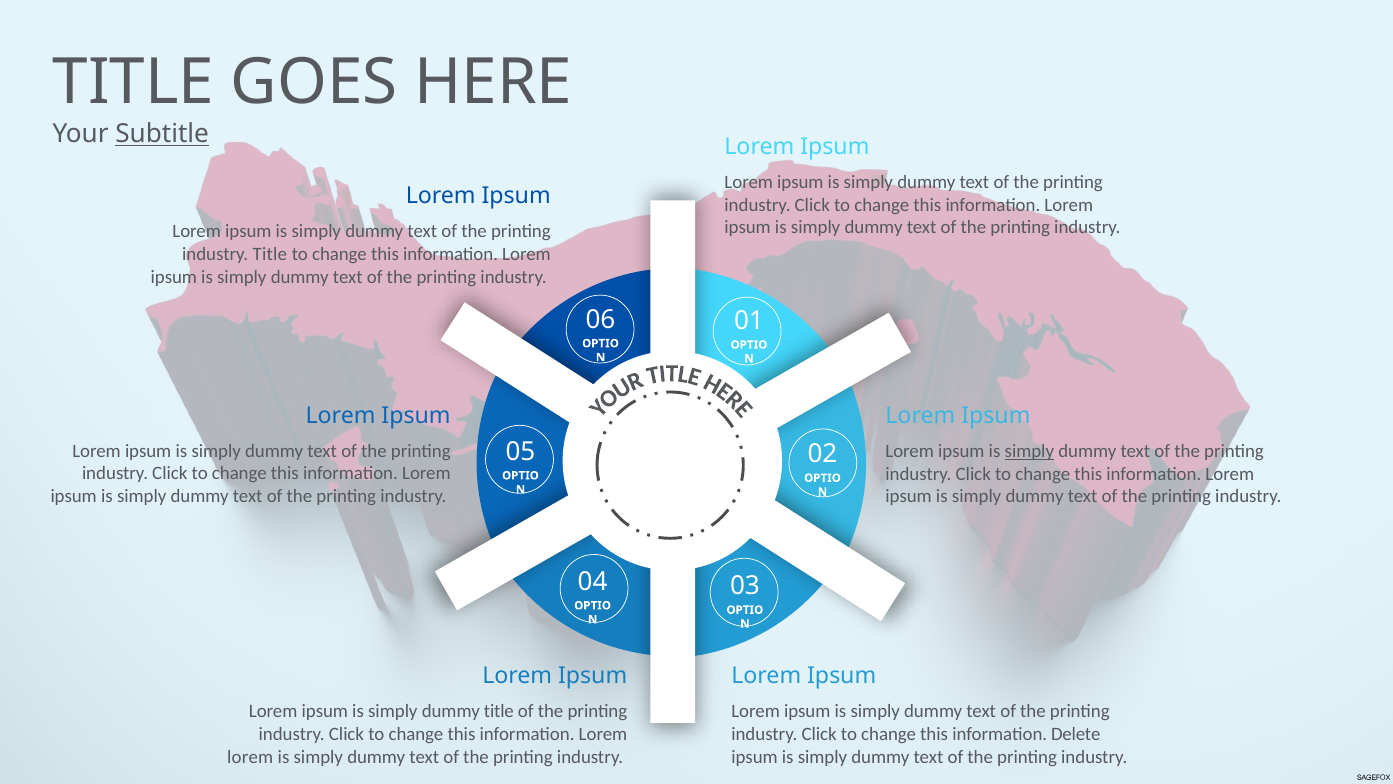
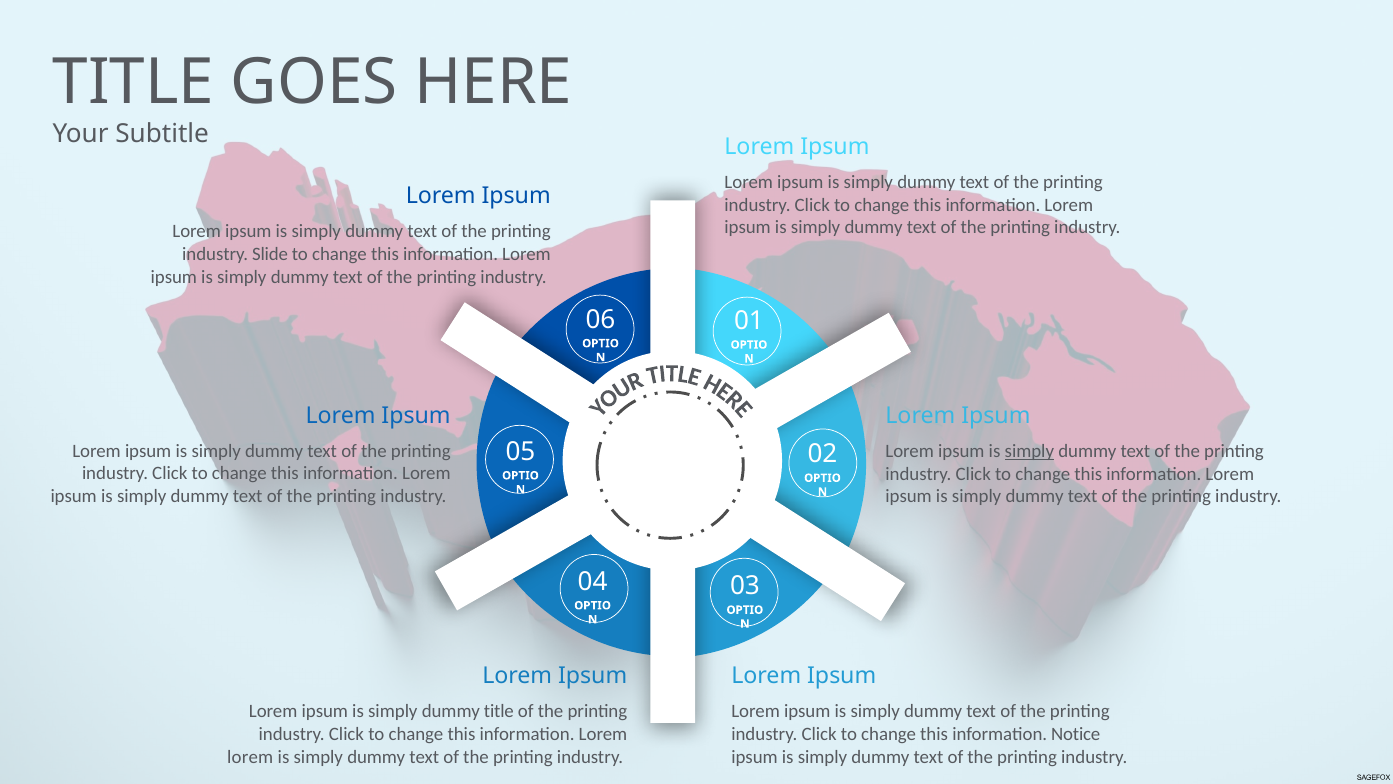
Subtitle underline: present -> none
industry Title: Title -> Slide
Delete: Delete -> Notice
